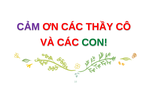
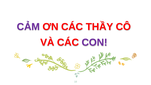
CON colour: green -> purple
